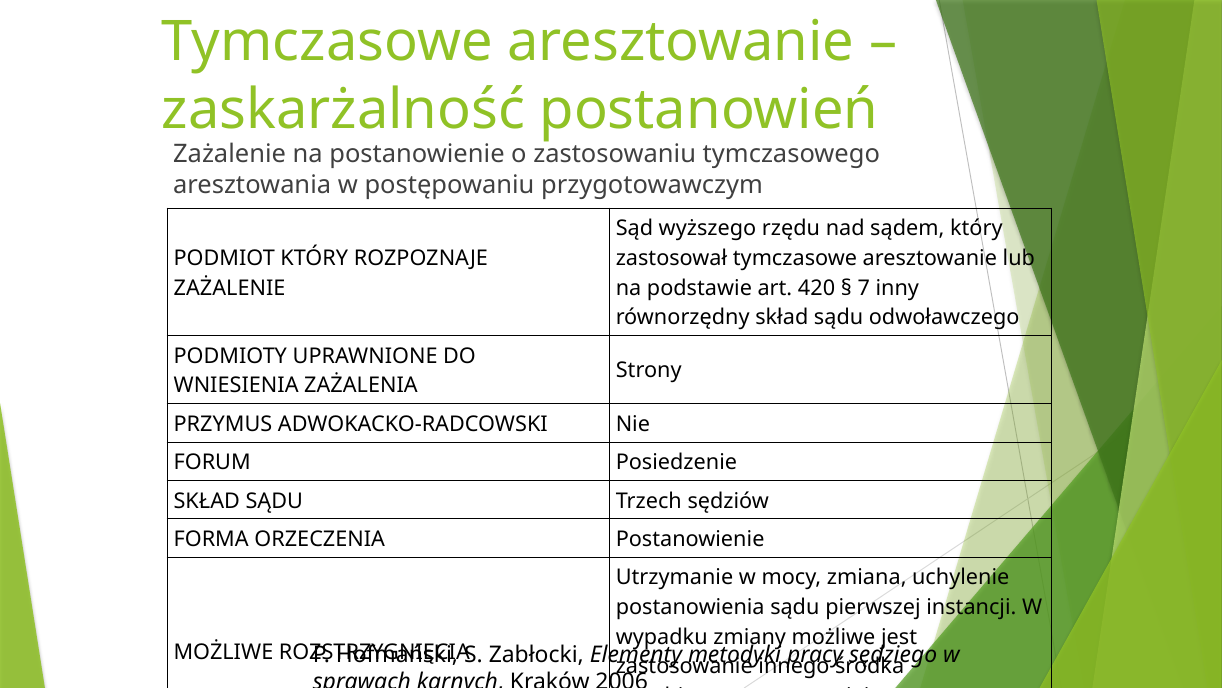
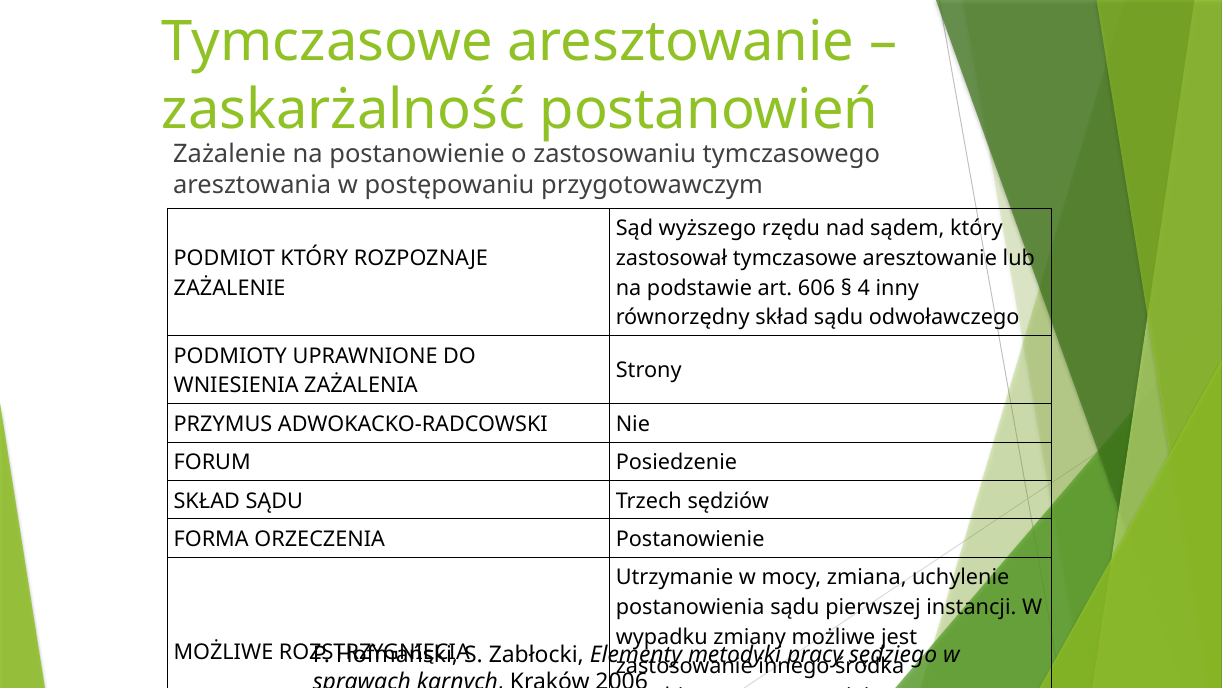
420: 420 -> 606
7: 7 -> 4
